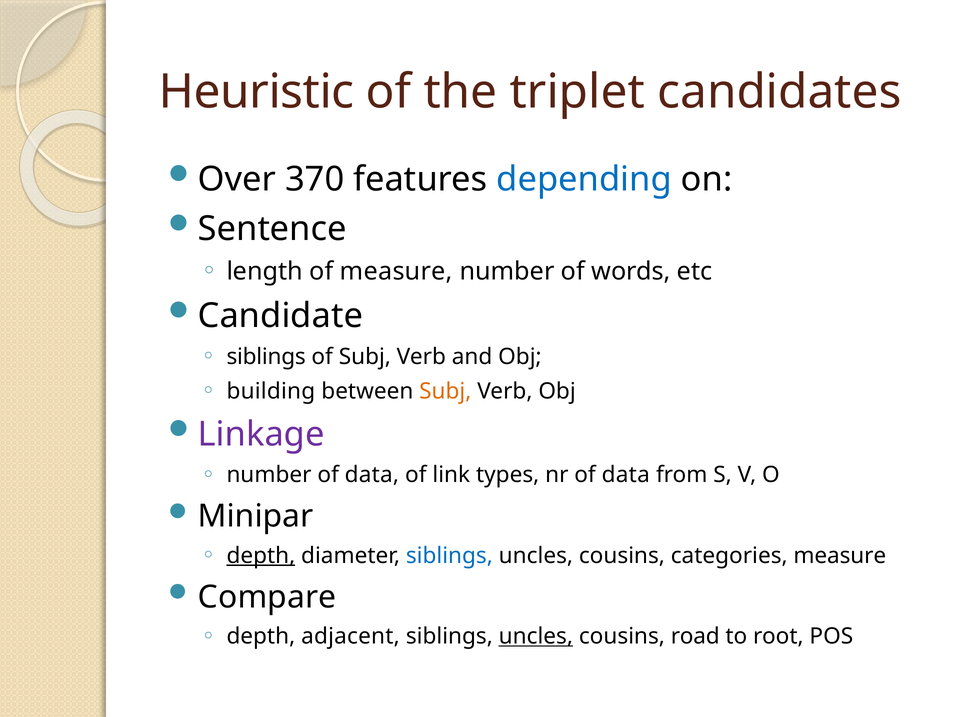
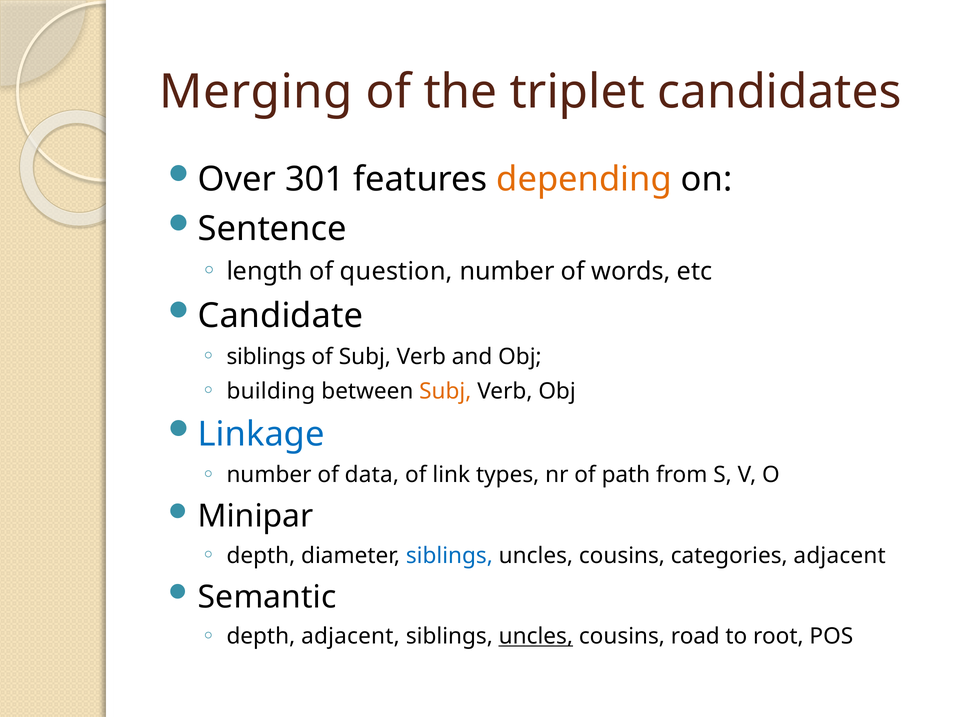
Heuristic: Heuristic -> Merging
370: 370 -> 301
depending colour: blue -> orange
of measure: measure -> question
Linkage colour: purple -> blue
nr of data: data -> path
depth at (261, 556) underline: present -> none
categories measure: measure -> adjacent
Compare: Compare -> Semantic
